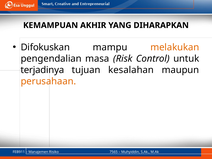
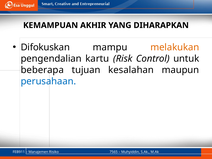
masa: masa -> kartu
terjadinya: terjadinya -> beberapa
perusahaan colour: orange -> blue
